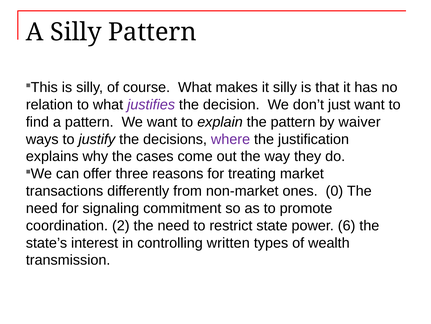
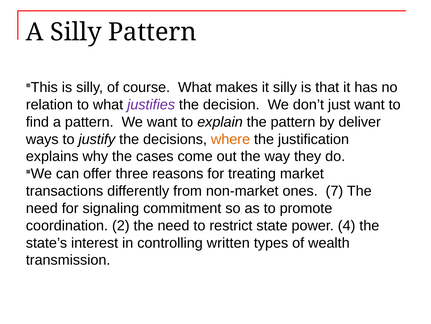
waiver: waiver -> deliver
where colour: purple -> orange
0: 0 -> 7
6: 6 -> 4
